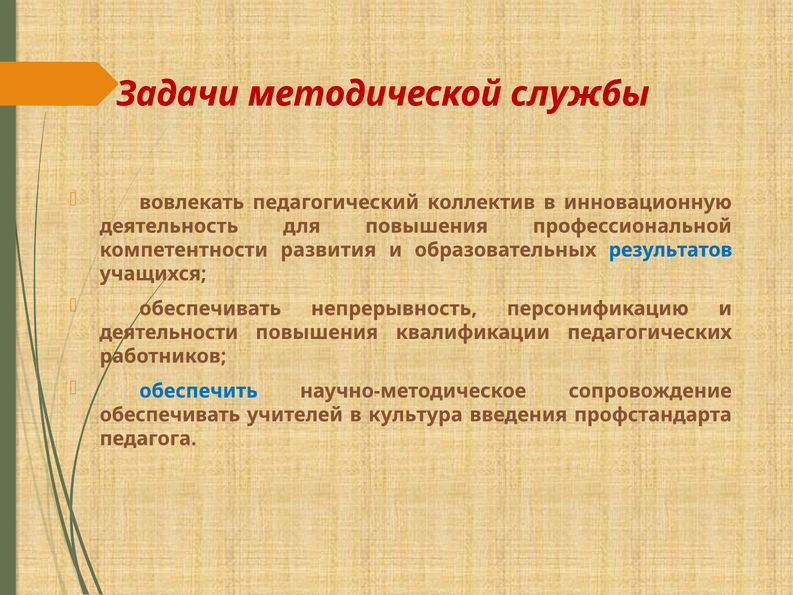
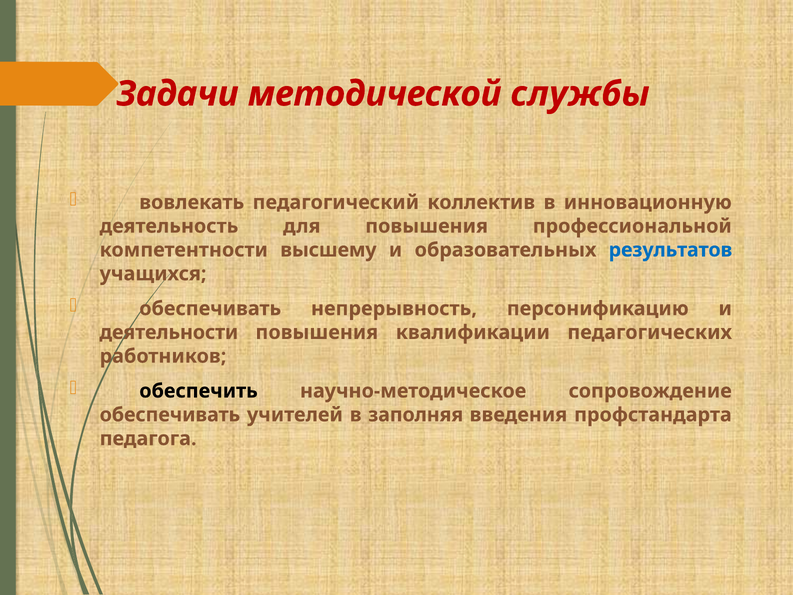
развития: развития -> высшему
обеспечить colour: blue -> black
культура: культура -> заполняя
